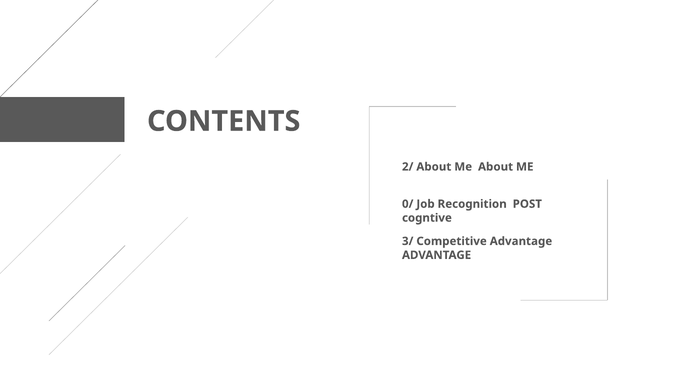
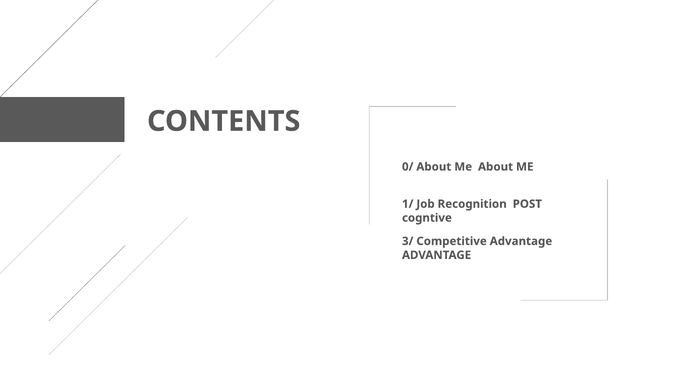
2/: 2/ -> 0/
0/: 0/ -> 1/
